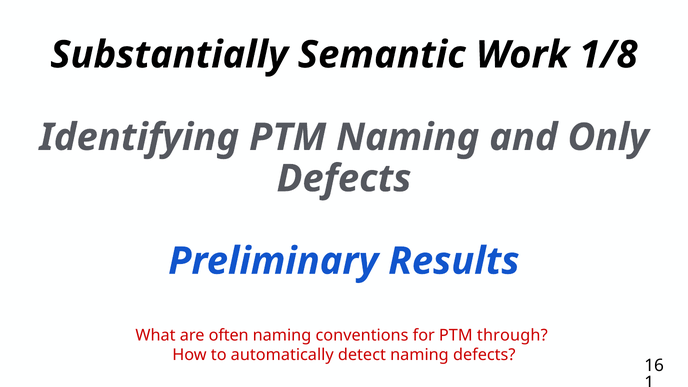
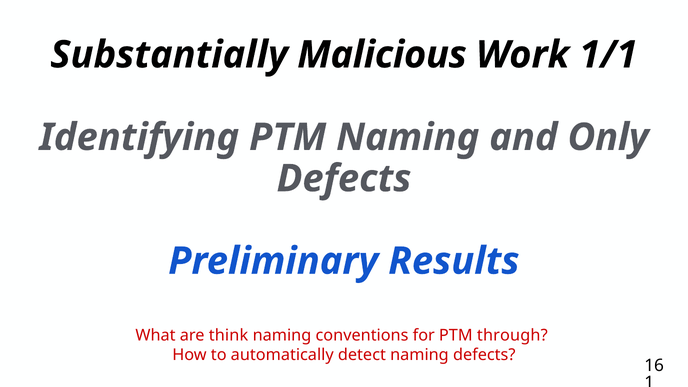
Semantic: Semantic -> Malicious
1/8: 1/8 -> 1/1
often: often -> think
